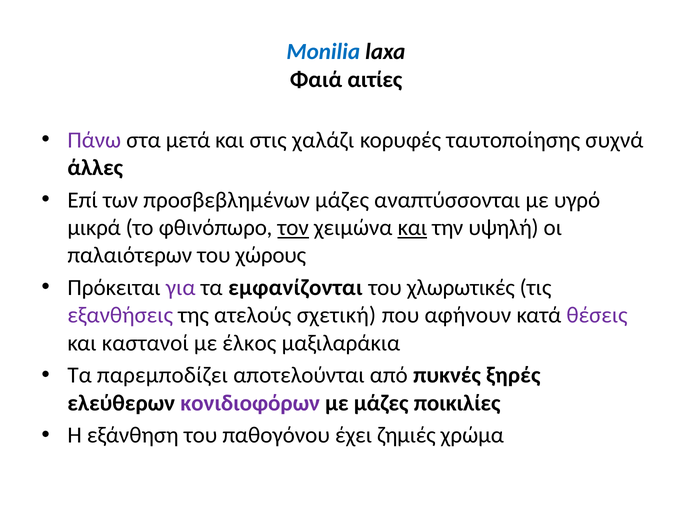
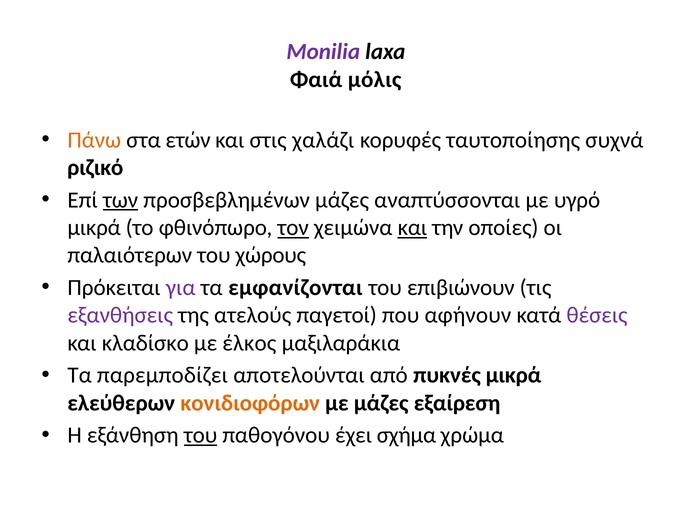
Monilia colour: blue -> purple
αιτίες: αιτίες -> μόλις
Πάνω colour: purple -> orange
μετά: μετά -> ετών
άλλες: άλλες -> ριζικό
των underline: none -> present
υψηλή: υψηλή -> οποίες
χλωρωτικές: χλωρωτικές -> επιβιώνουν
σχετική: σχετική -> παγετοί
καστανοί: καστανοί -> κλαδίσκο
πυκνές ξηρές: ξηρές -> μικρά
κονιδιοφόρων colour: purple -> orange
ποικιλίες: ποικιλίες -> εξαίρεση
του at (201, 435) underline: none -> present
ζημιές: ζημιές -> σχήμα
